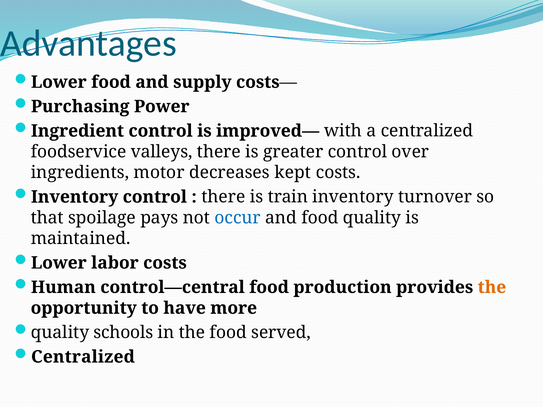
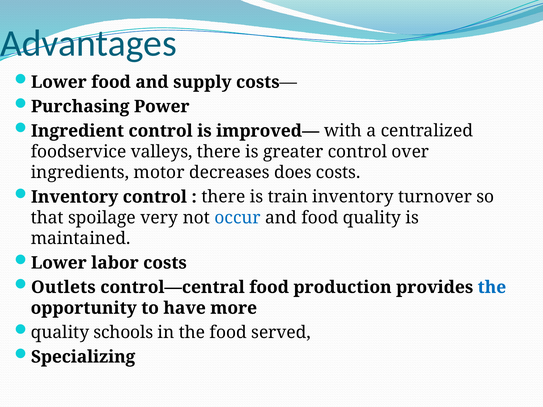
kept: kept -> does
pays: pays -> very
Human: Human -> Outlets
the at (492, 287) colour: orange -> blue
Centralized at (83, 357): Centralized -> Specializing
